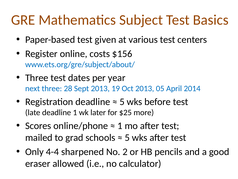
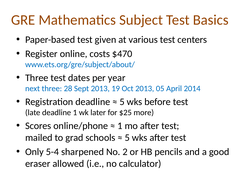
$156: $156 -> $470
4-4: 4-4 -> 5-4
